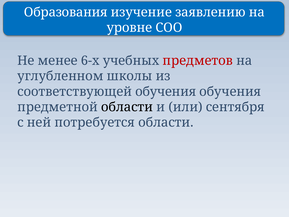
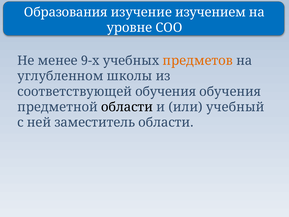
заявлению: заявлению -> изучением
6-х: 6-х -> 9-х
предметов colour: red -> orange
сентября: сентября -> учебный
потребуется: потребуется -> заместитель
